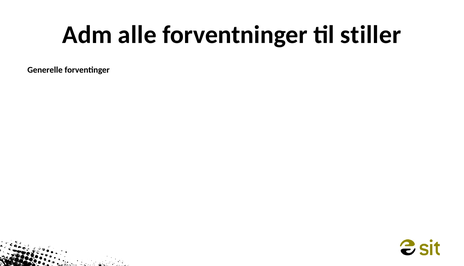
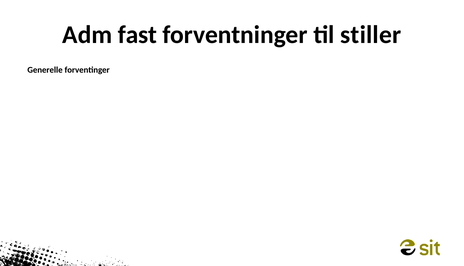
alle: alle -> fast
